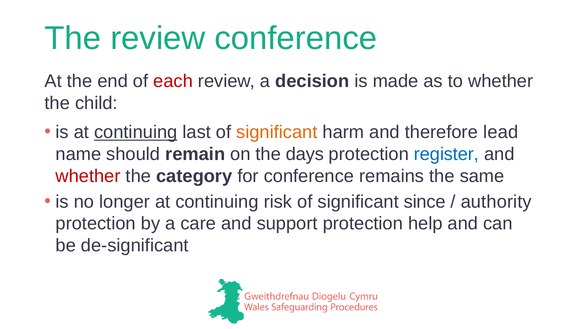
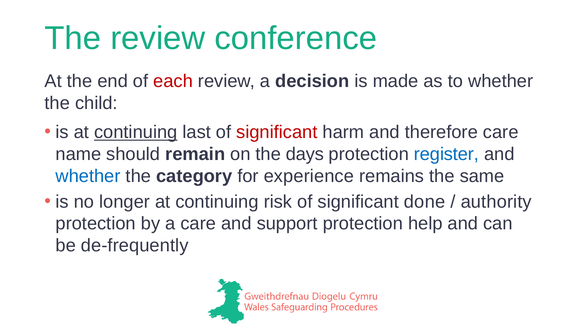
significant at (277, 132) colour: orange -> red
therefore lead: lead -> care
whether at (88, 176) colour: red -> blue
for conference: conference -> experience
since: since -> done
de-significant: de-significant -> de-frequently
